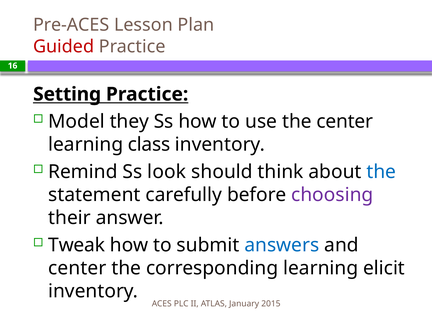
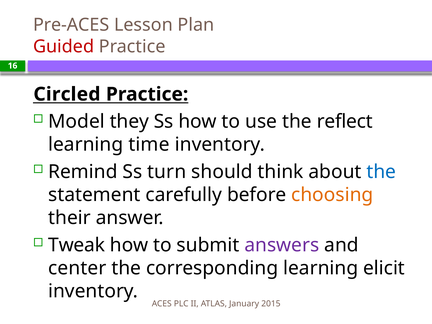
Setting: Setting -> Circled
the center: center -> reflect
class: class -> time
look: look -> turn
choosing colour: purple -> orange
answers colour: blue -> purple
